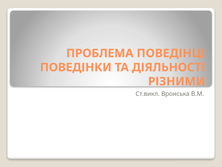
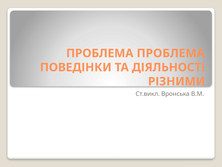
ПРОБЛЕМА ПОВЕДІНЦІ: ПОВЕДІНЦІ -> ПРОБЛЕМА
